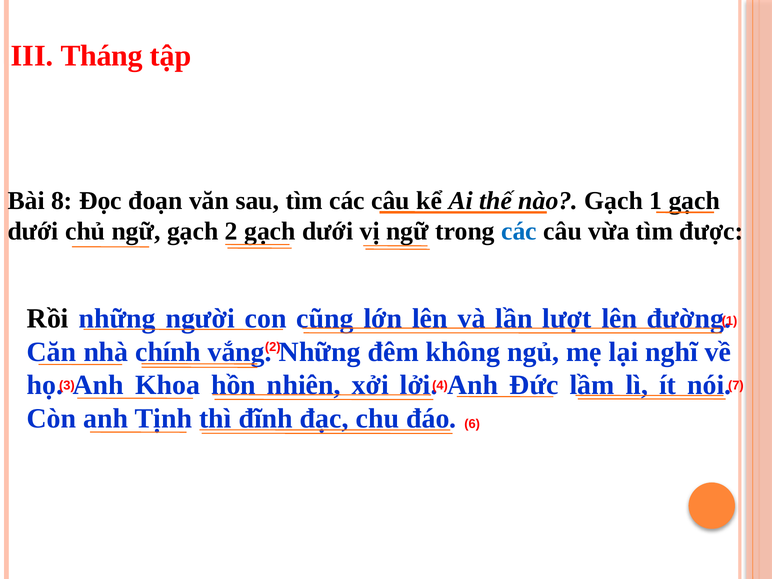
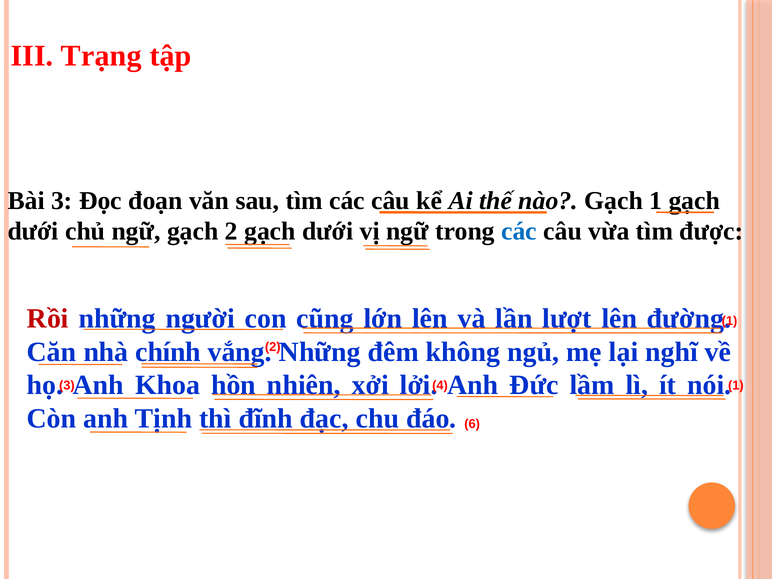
Tháng: Tháng -> Trạng
Bài 8: 8 -> 3
Rồi colour: black -> red
7 at (736, 386): 7 -> 1
